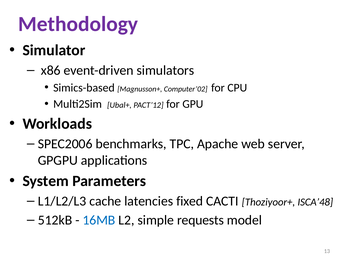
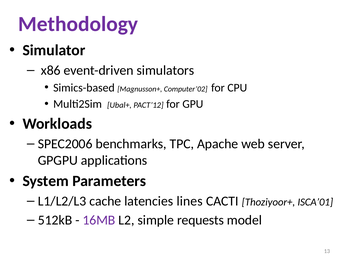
fixed: fixed -> lines
ISCA’48: ISCA’48 -> ISCA’01
16MB colour: blue -> purple
